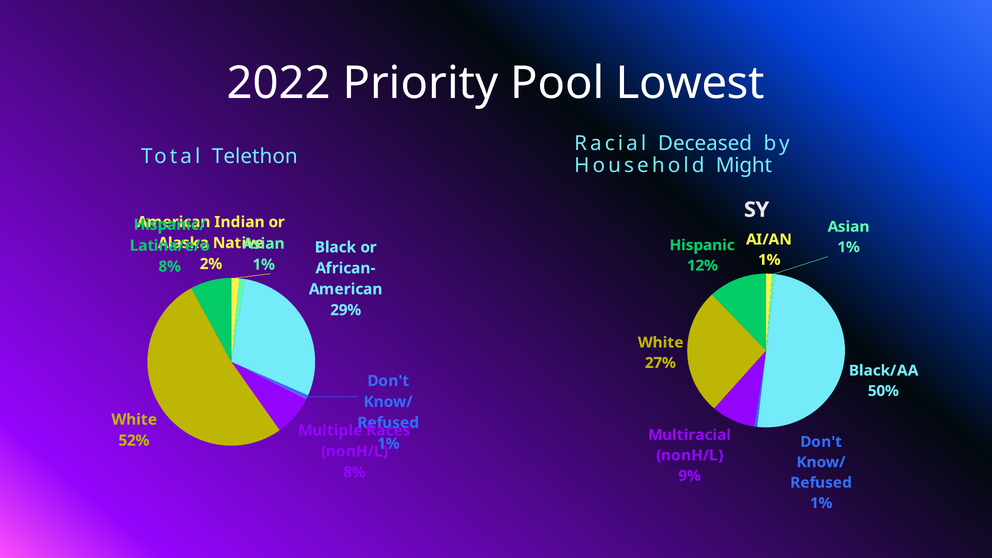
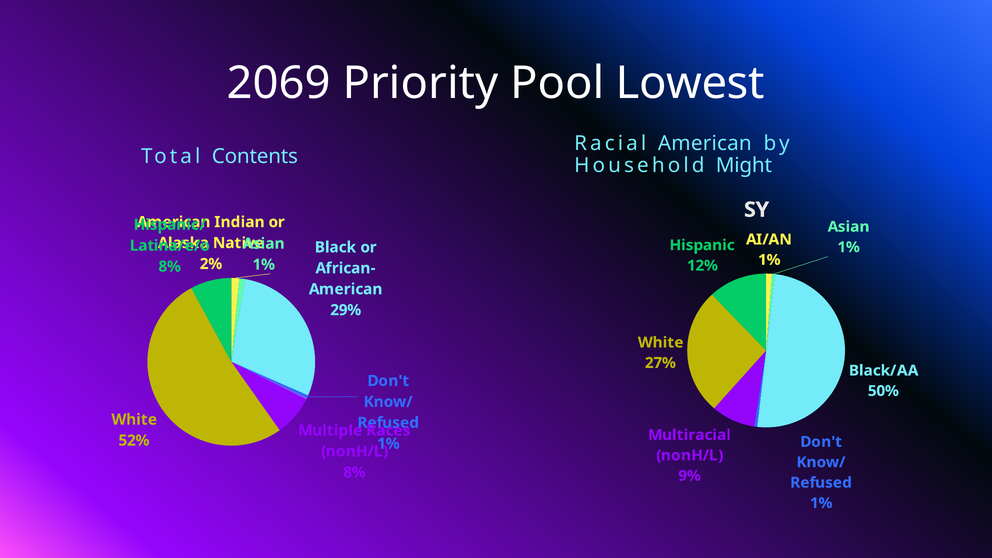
2022: 2022 -> 2069
Racial Deceased: Deceased -> American
Telethon: Telethon -> Contents
